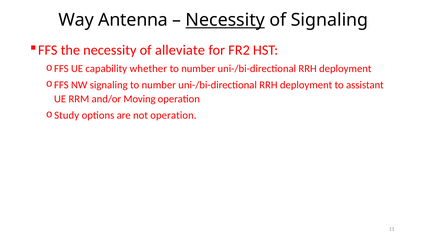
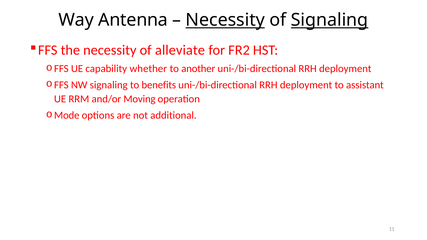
Signaling at (330, 20) underline: none -> present
number at (198, 69): number -> another
signaling to number: number -> benefits
Study: Study -> Mode
not operation: operation -> additional
